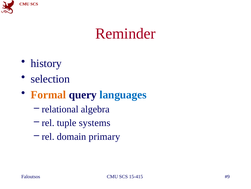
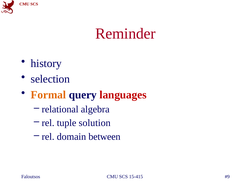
languages colour: blue -> red
systems: systems -> solution
primary: primary -> between
